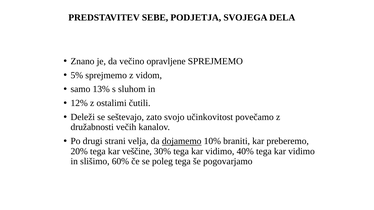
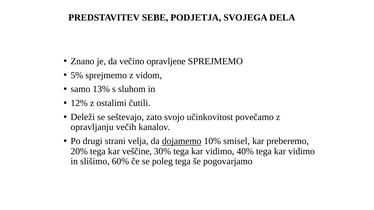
družabnosti: družabnosti -> opravljanju
braniti: braniti -> smisel
